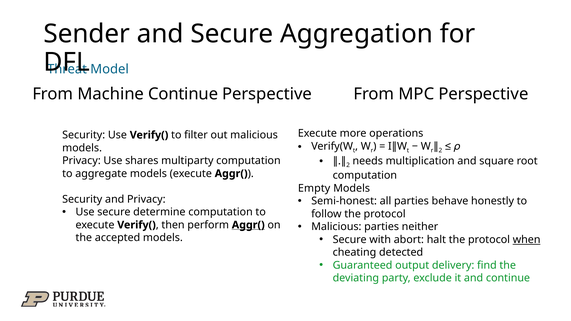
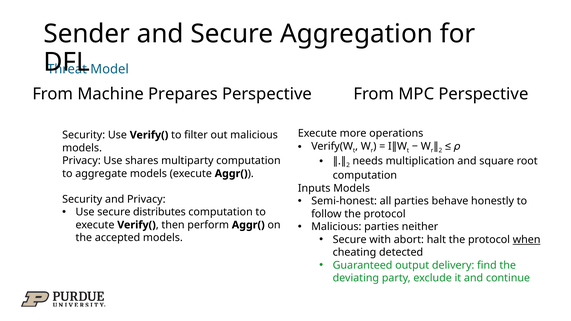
Machine Continue: Continue -> Prepares
Empty: Empty -> Inputs
determine: determine -> distributes
Aggr( at (248, 225) underline: present -> none
